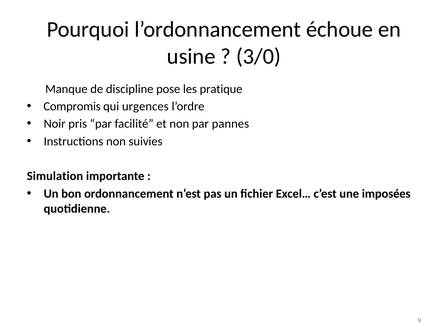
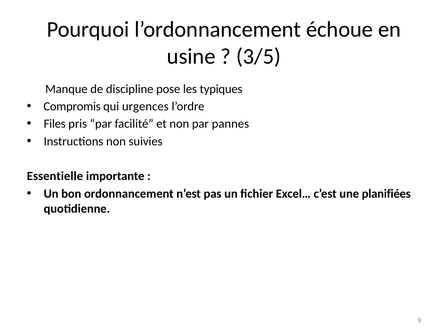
3/0: 3/0 -> 3/5
pratique: pratique -> typiques
Noir: Noir -> Files
Simulation: Simulation -> Essentielle
imposées: imposées -> planifiées
